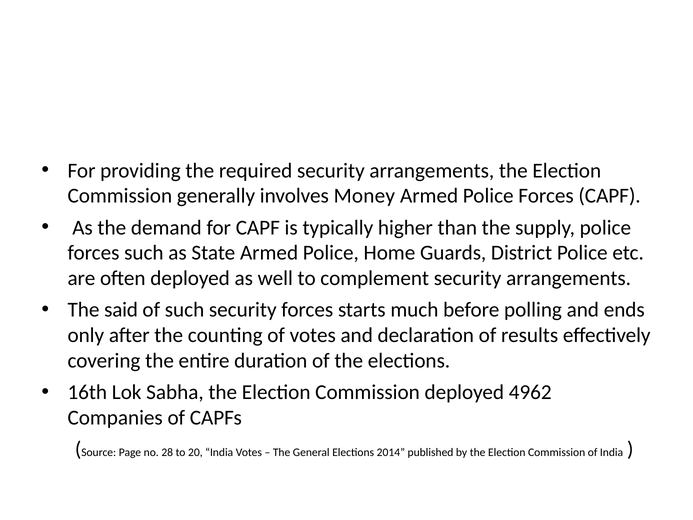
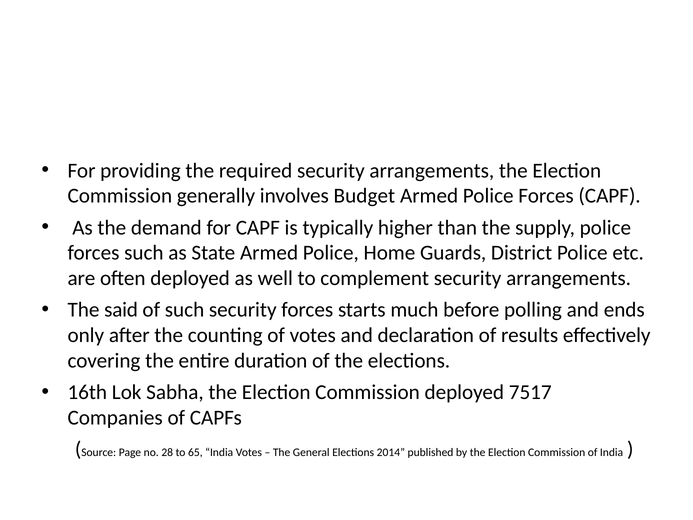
Money: Money -> Budget
4962: 4962 -> 7517
20: 20 -> 65
